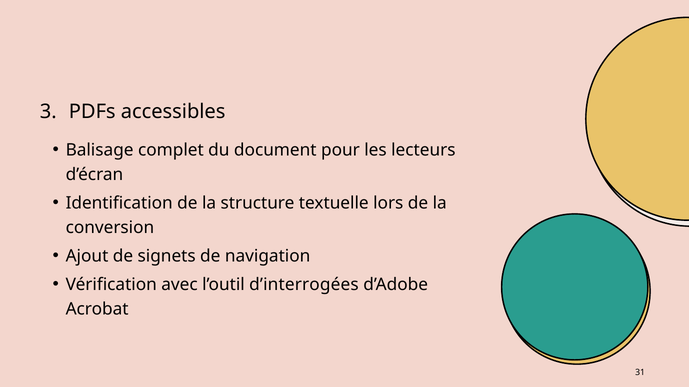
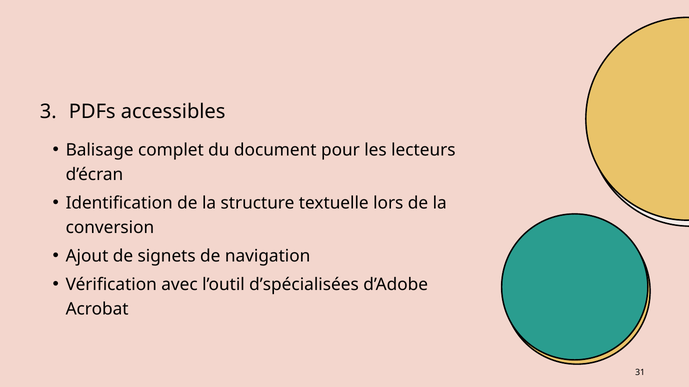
d’interrogées: d’interrogées -> d’spécialisées
